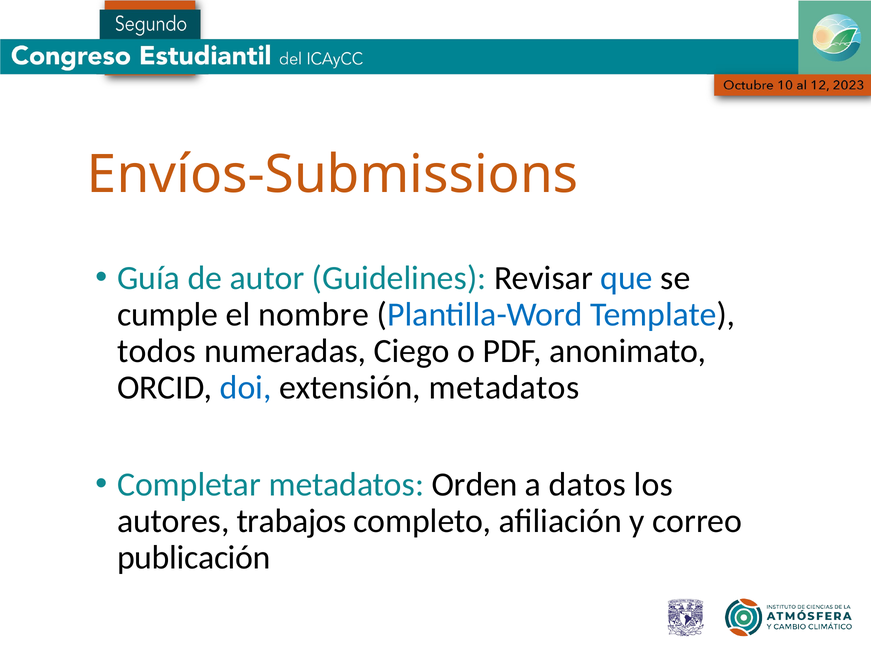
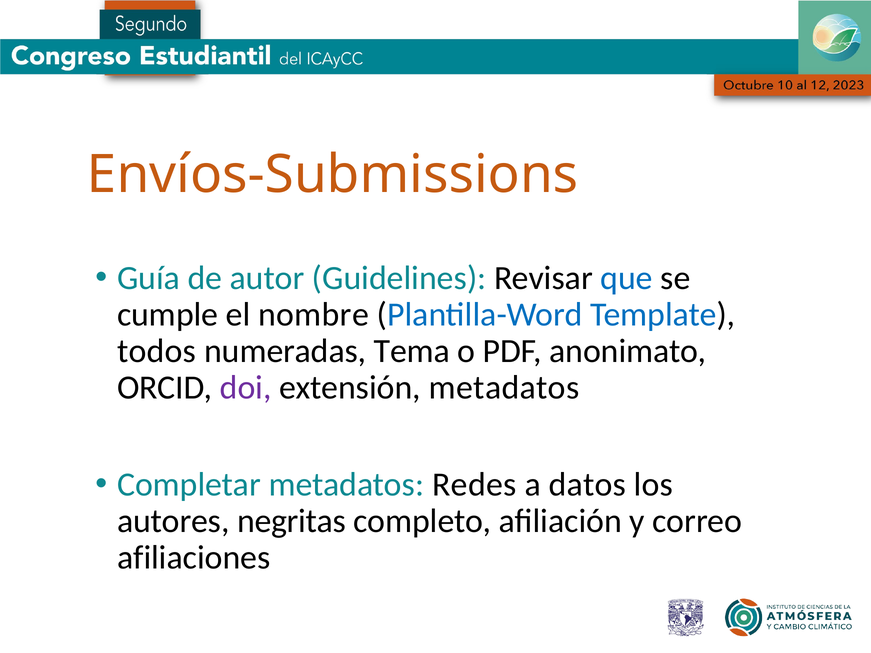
Ciego: Ciego -> Tema
doi colour: blue -> purple
Orden: Orden -> Redes
trabajos: trabajos -> negritas
publicación: publicación -> afiliaciones
